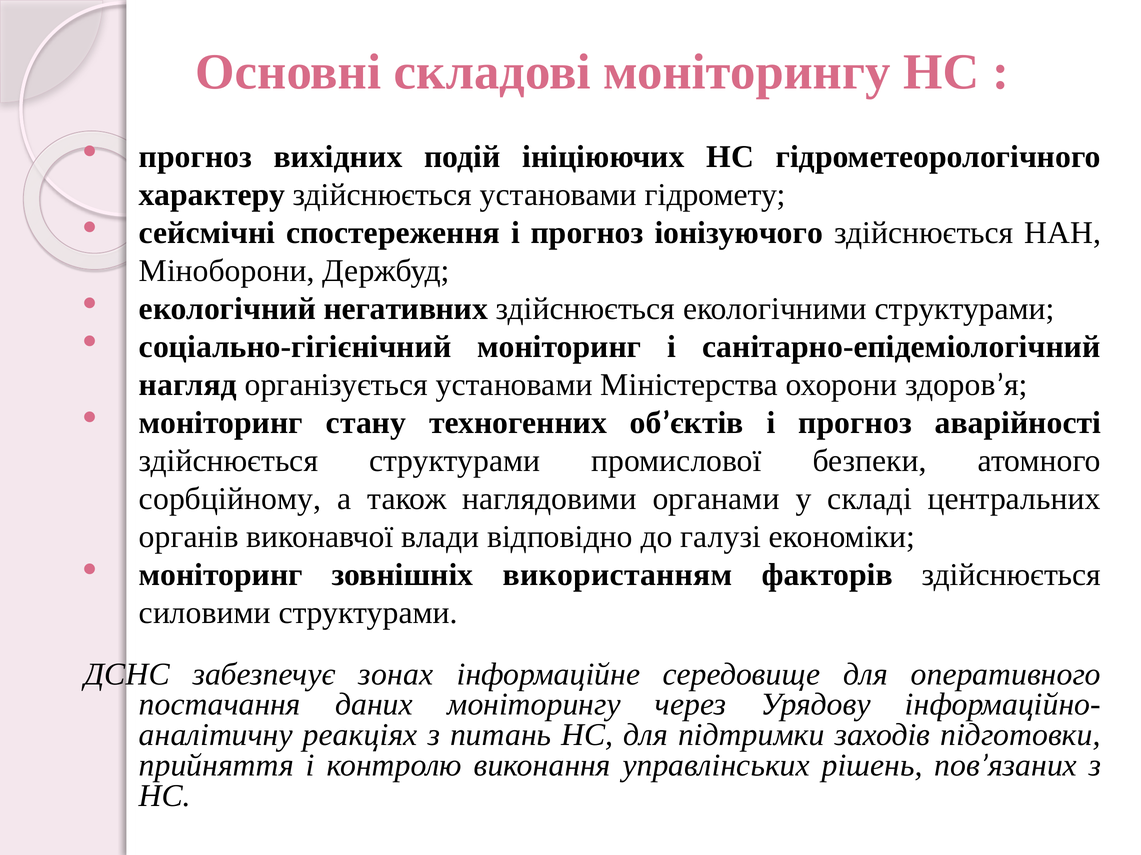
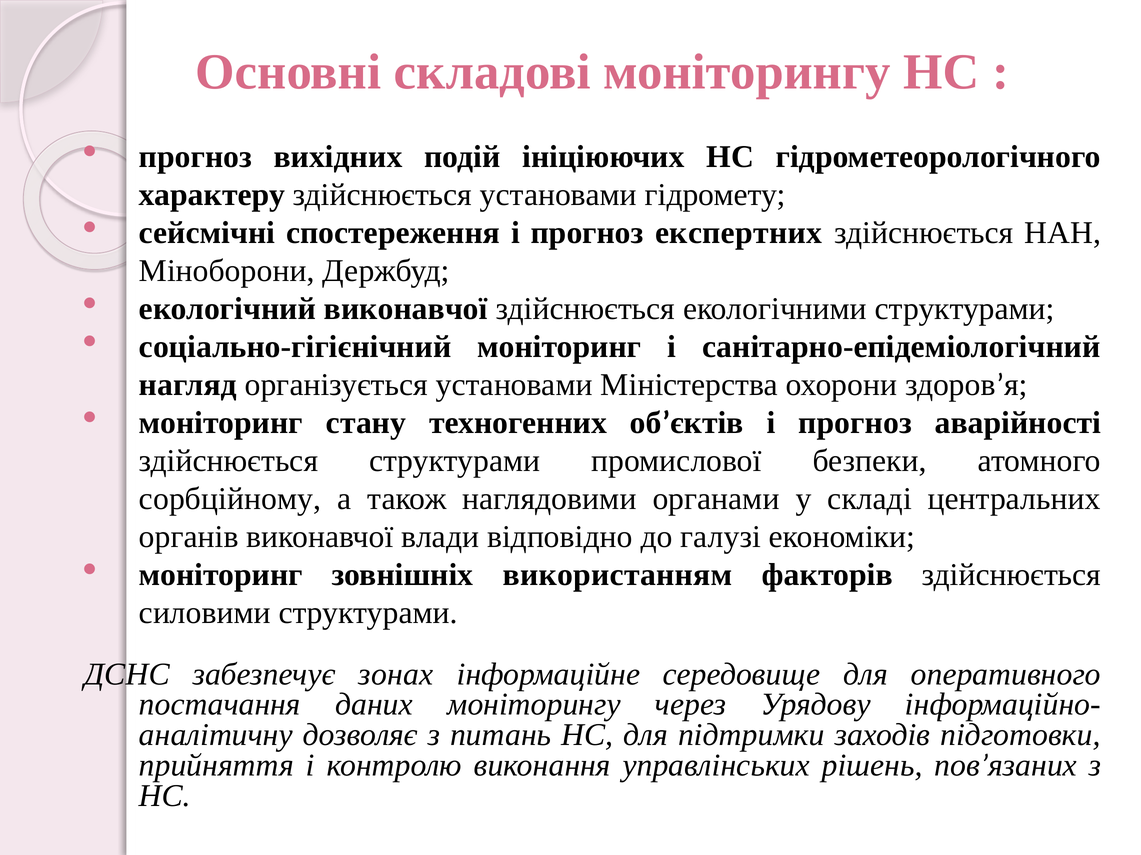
іонізуючого: іонізуючого -> експертних
екологічний негативних: негативних -> виконавчої
реакціях: реакціях -> дозволяє
